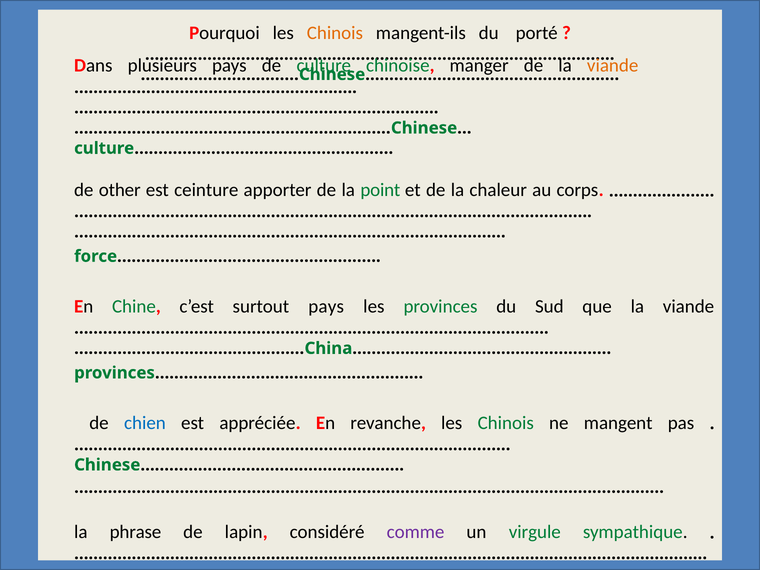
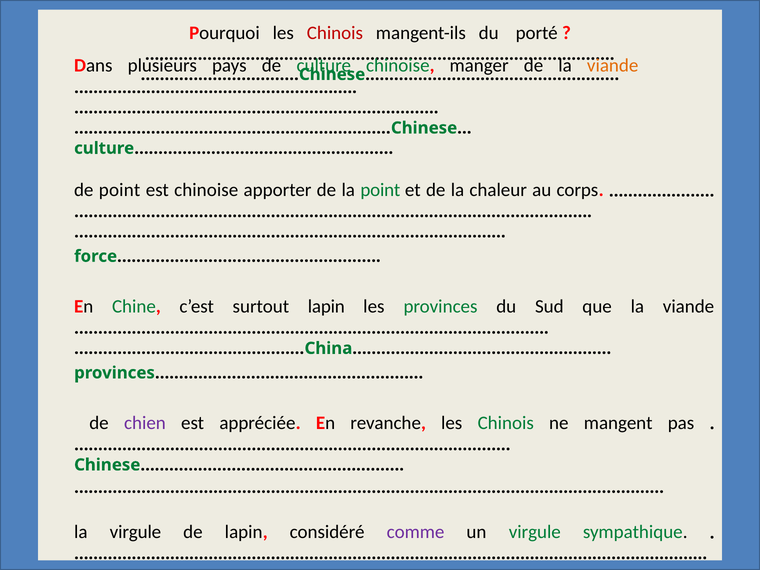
Chinois at (335, 33) colour: orange -> red
de other: other -> point
est ceinture: ceinture -> chinoise
surtout pays: pays -> lapin
chien colour: blue -> purple
la phrase: phrase -> virgule
